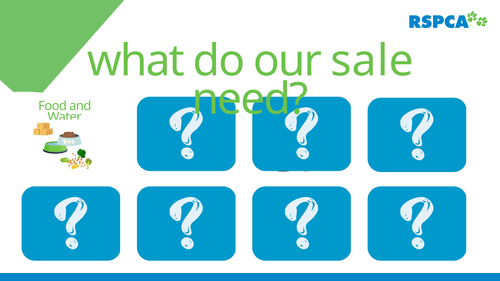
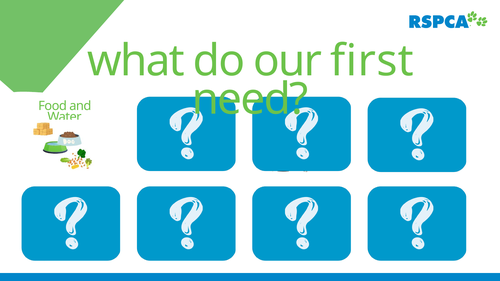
sale: sale -> first
